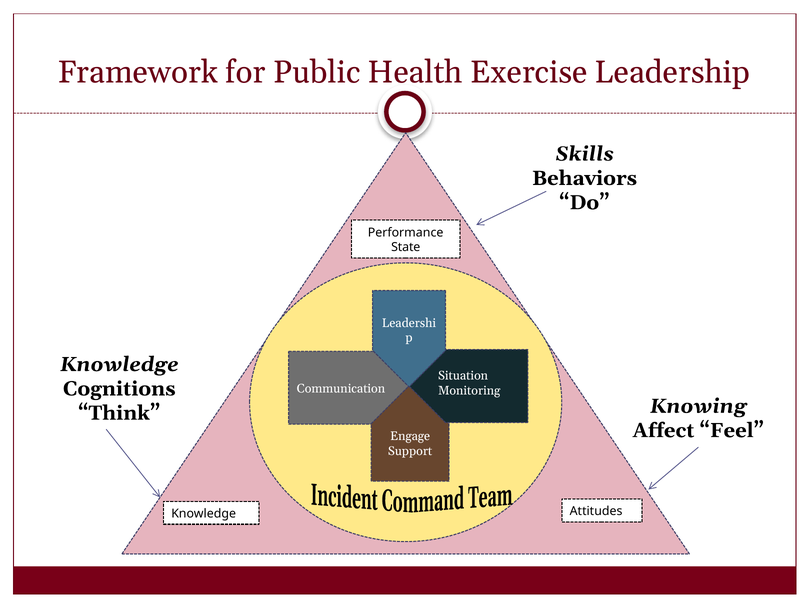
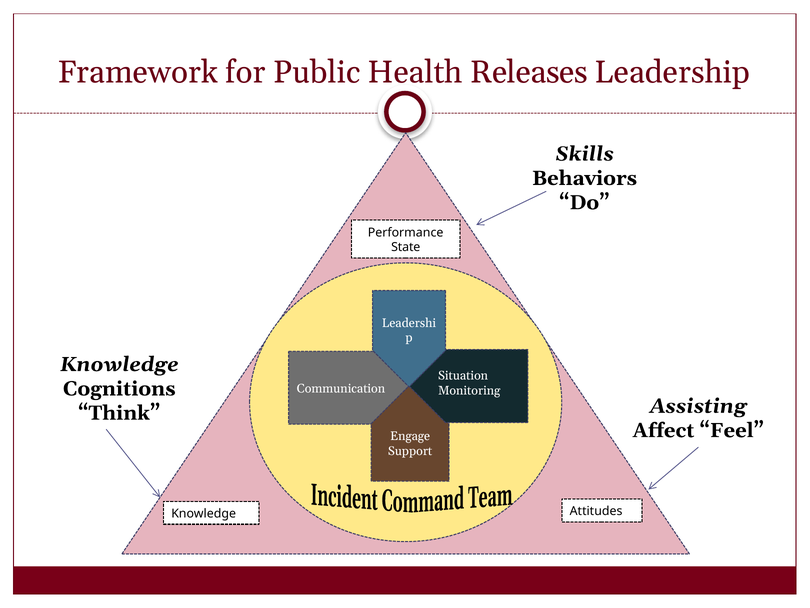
Exercise: Exercise -> Releases
Knowing: Knowing -> Assisting
